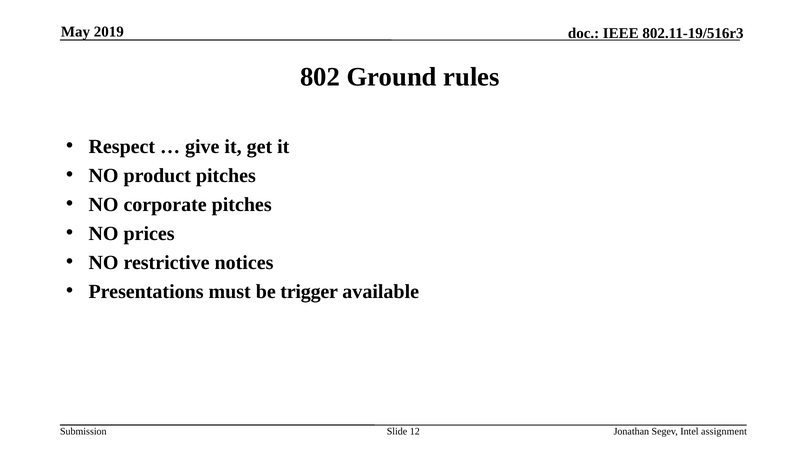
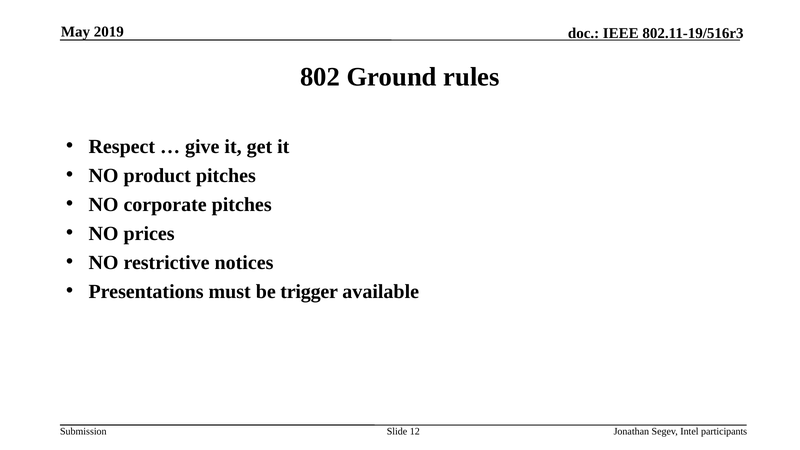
assignment: assignment -> participants
